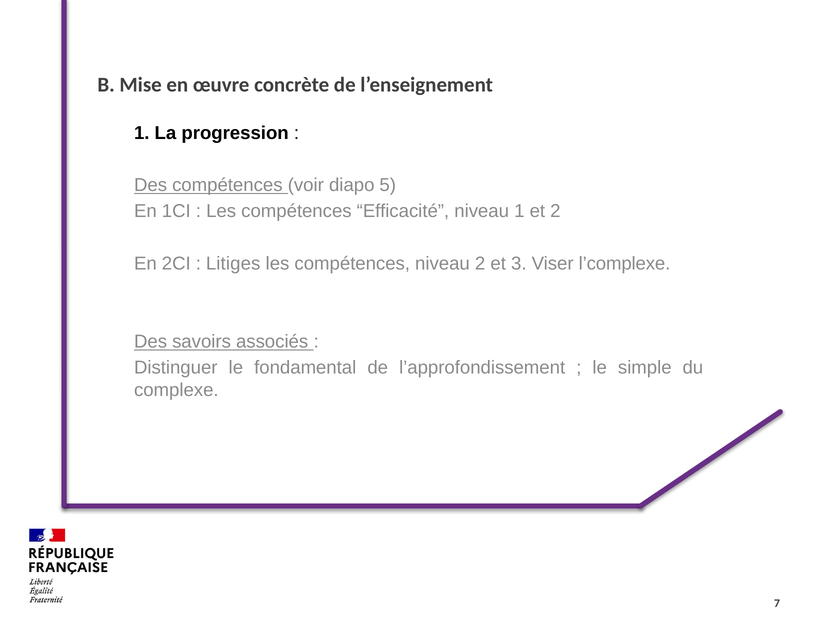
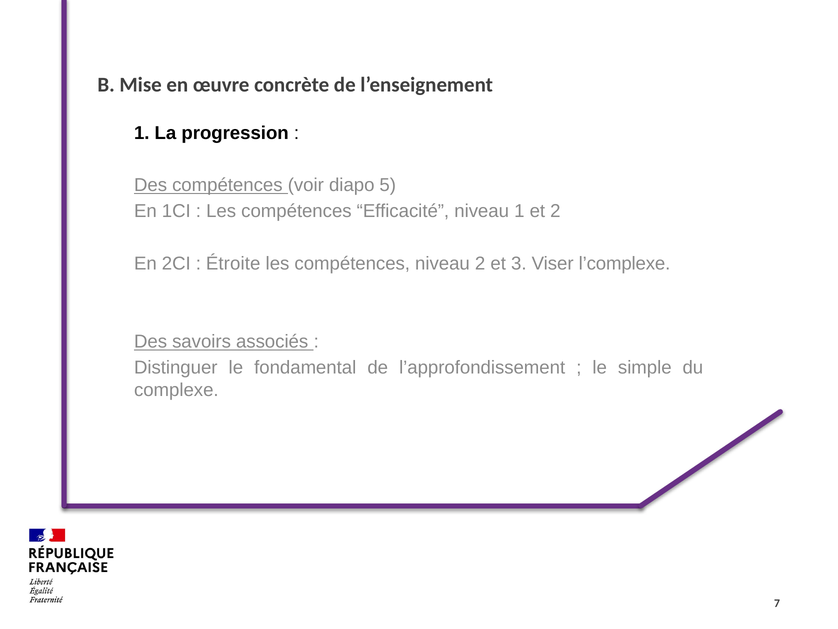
Litiges: Litiges -> Étroite
